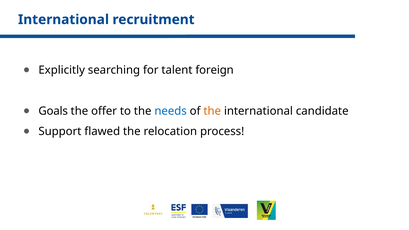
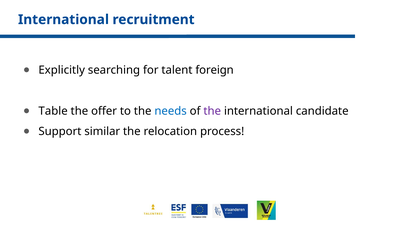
Goals: Goals -> Table
the at (212, 111) colour: orange -> purple
flawed: flawed -> similar
